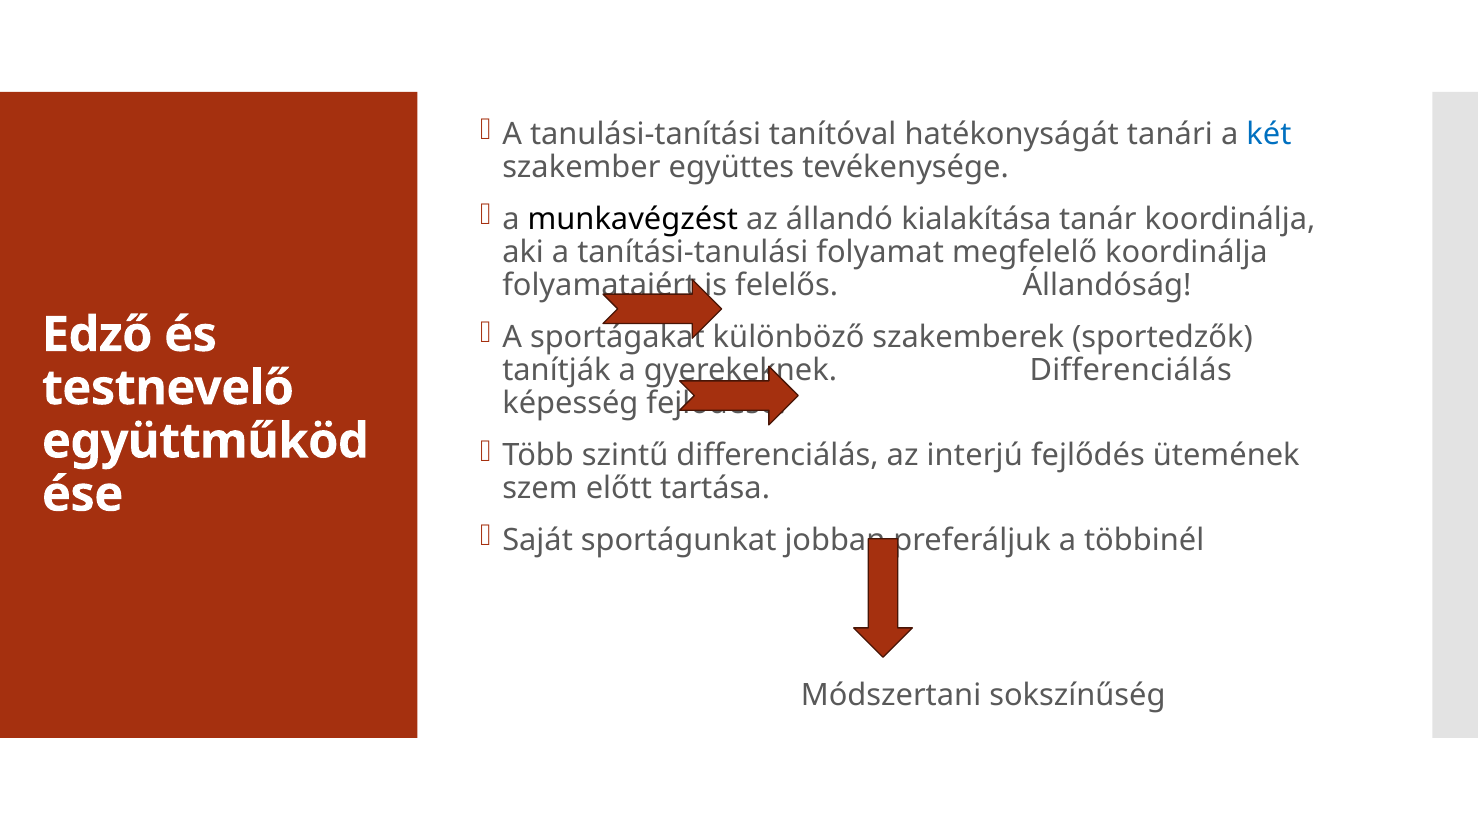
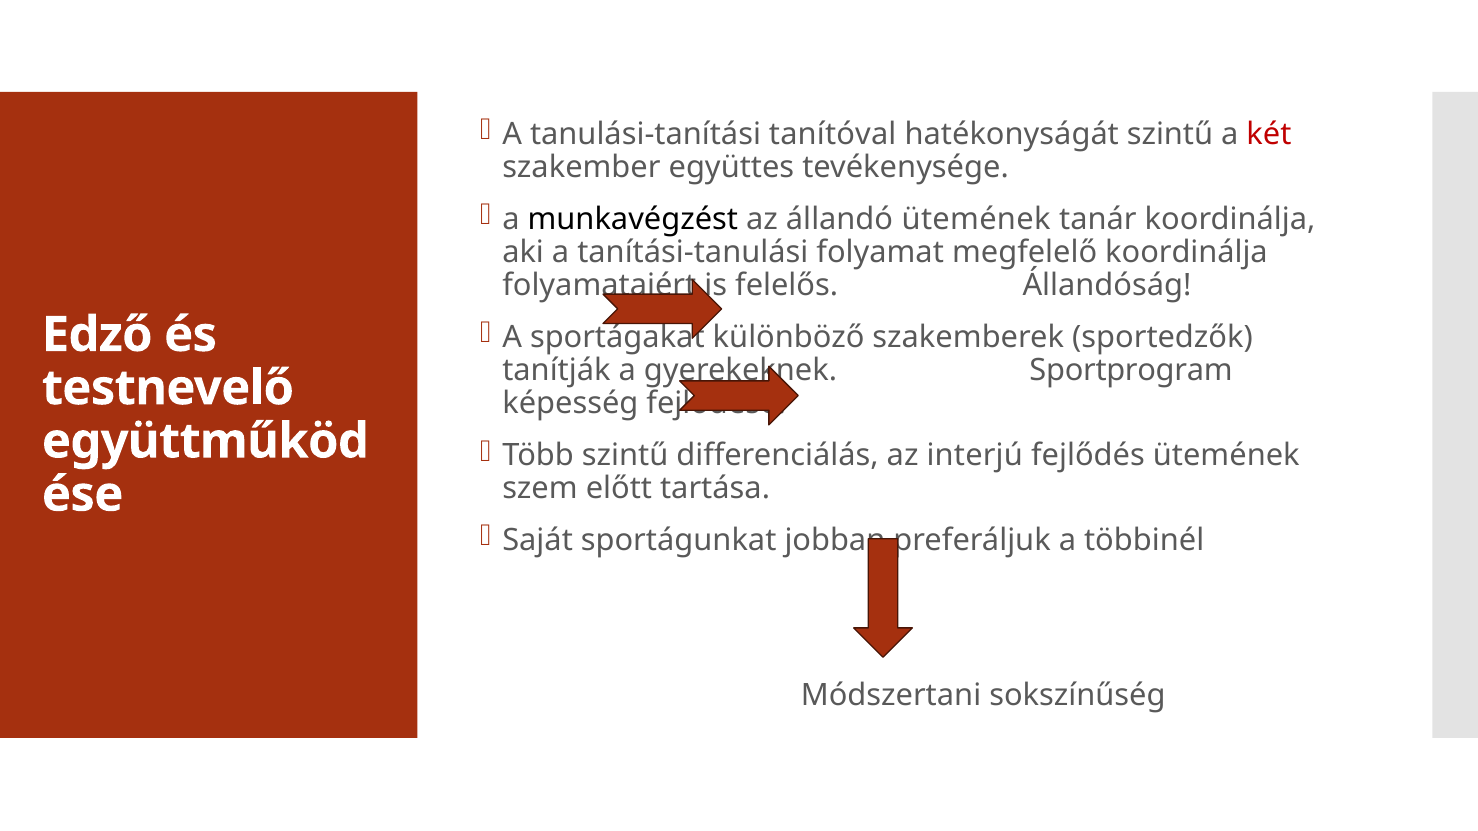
hatékonyságát tanári: tanári -> szintű
két colour: blue -> red
állandó kialakítása: kialakítása -> ütemének
Differenciálás at (1131, 371): Differenciálás -> Sportprogram
